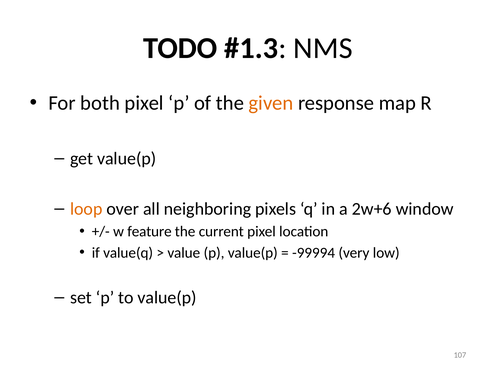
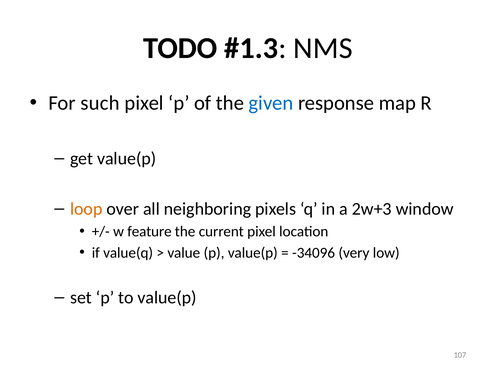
both: both -> such
given colour: orange -> blue
2w+6: 2w+6 -> 2w+3
-99994: -99994 -> -34096
